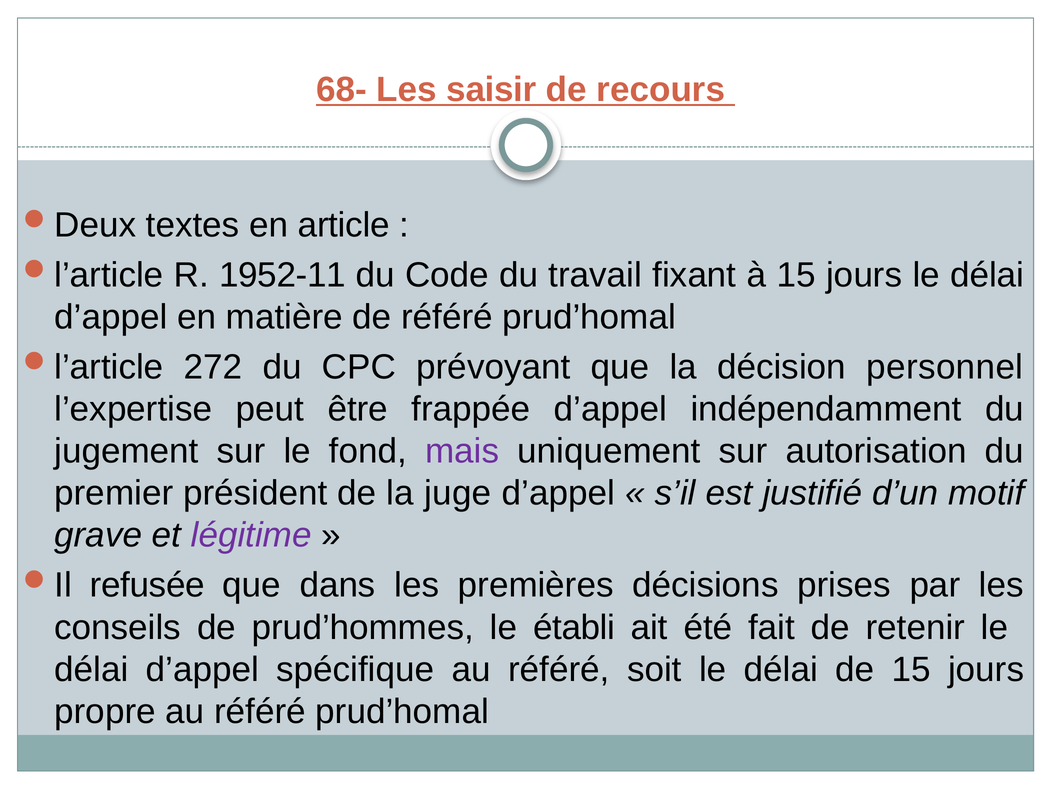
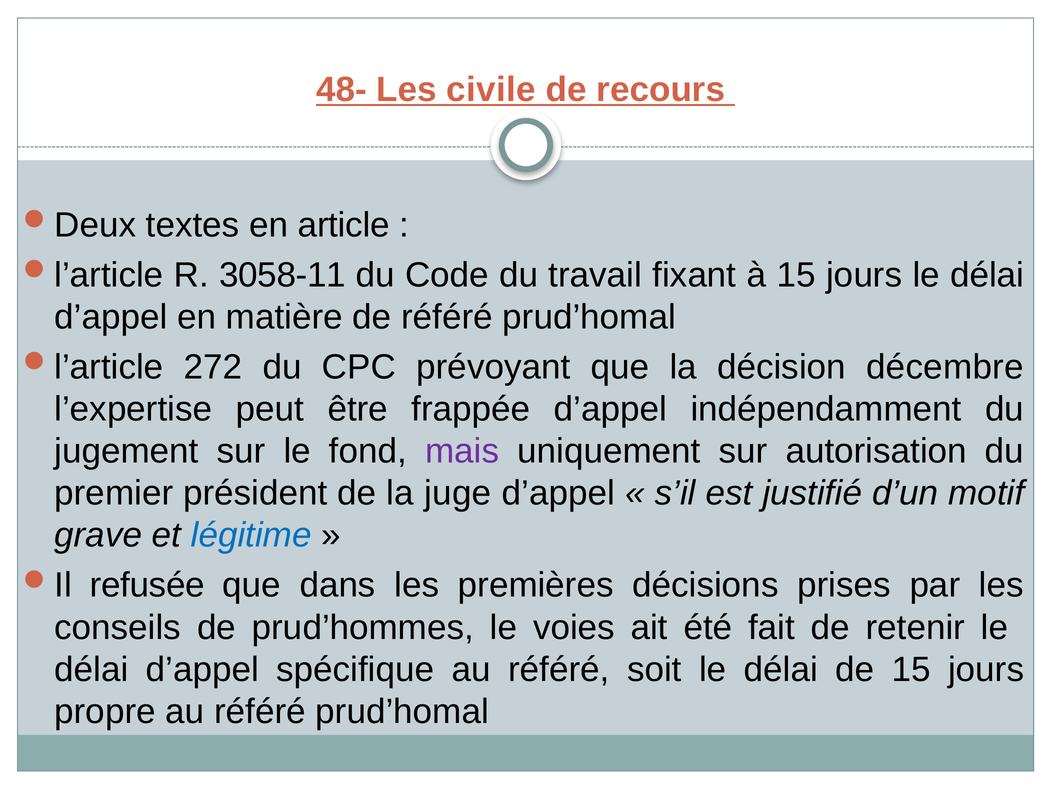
68-: 68- -> 48-
saisir: saisir -> civile
1952-11: 1952-11 -> 3058-11
personnel: personnel -> décembre
légitime colour: purple -> blue
établi: établi -> voies
